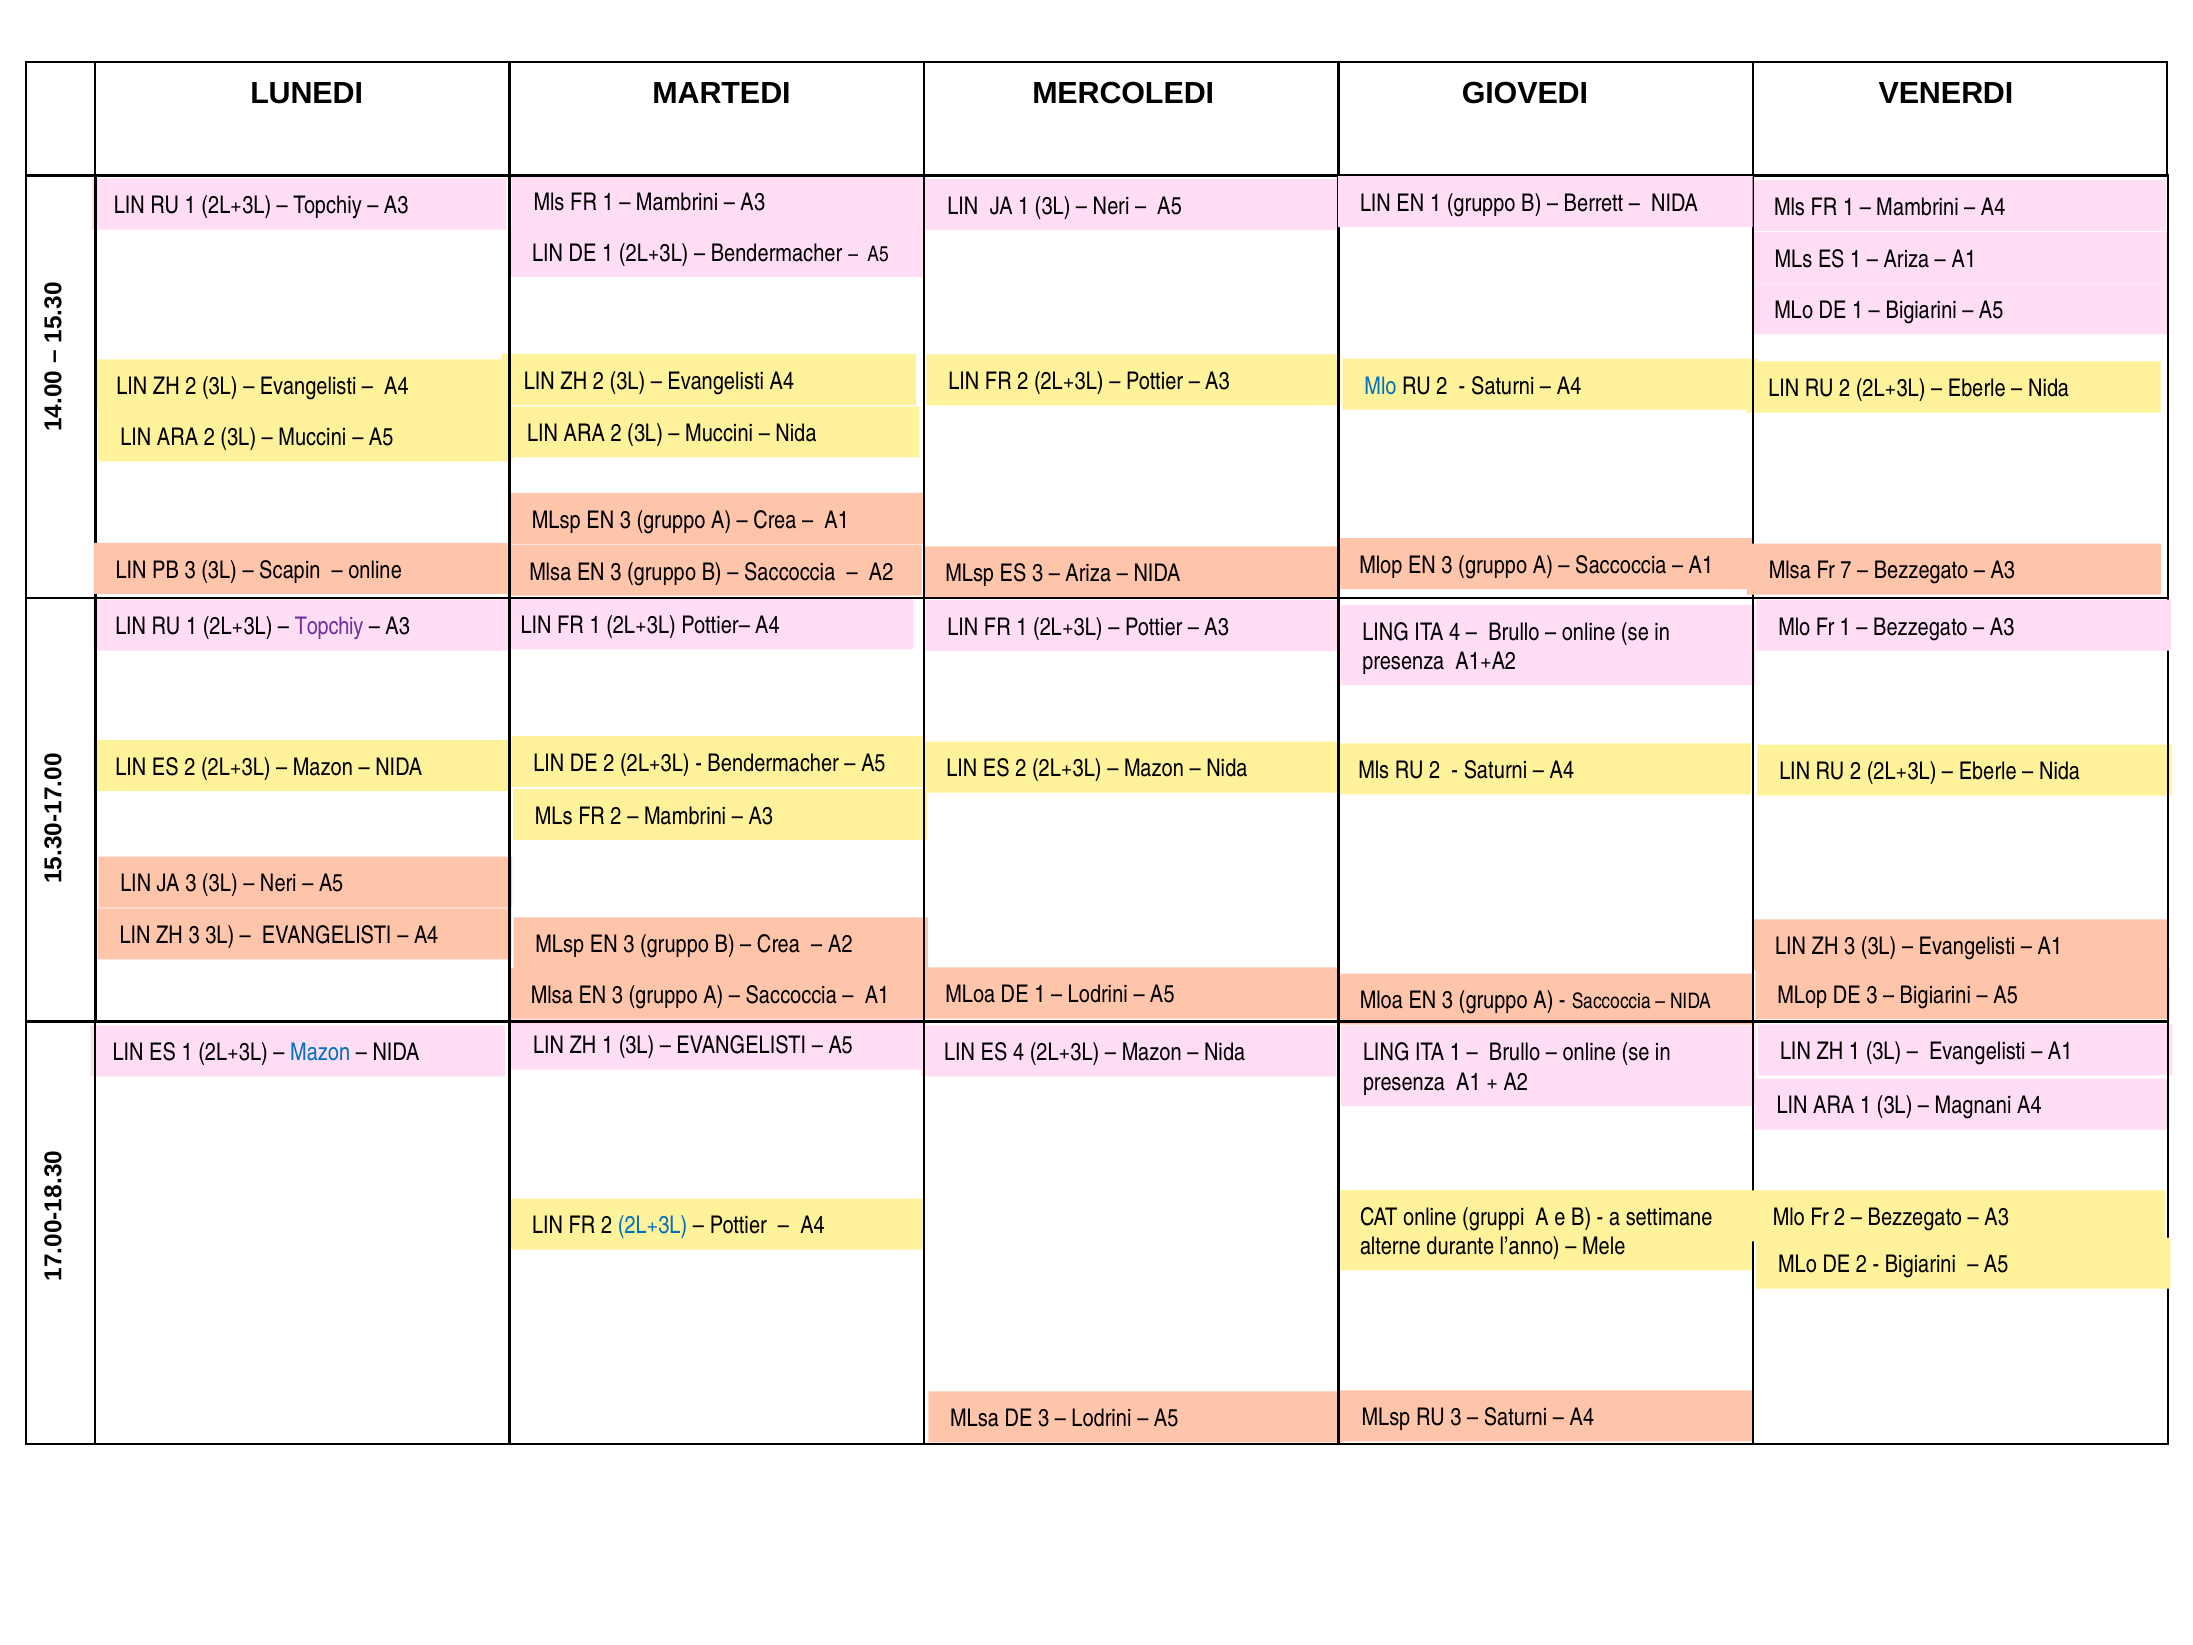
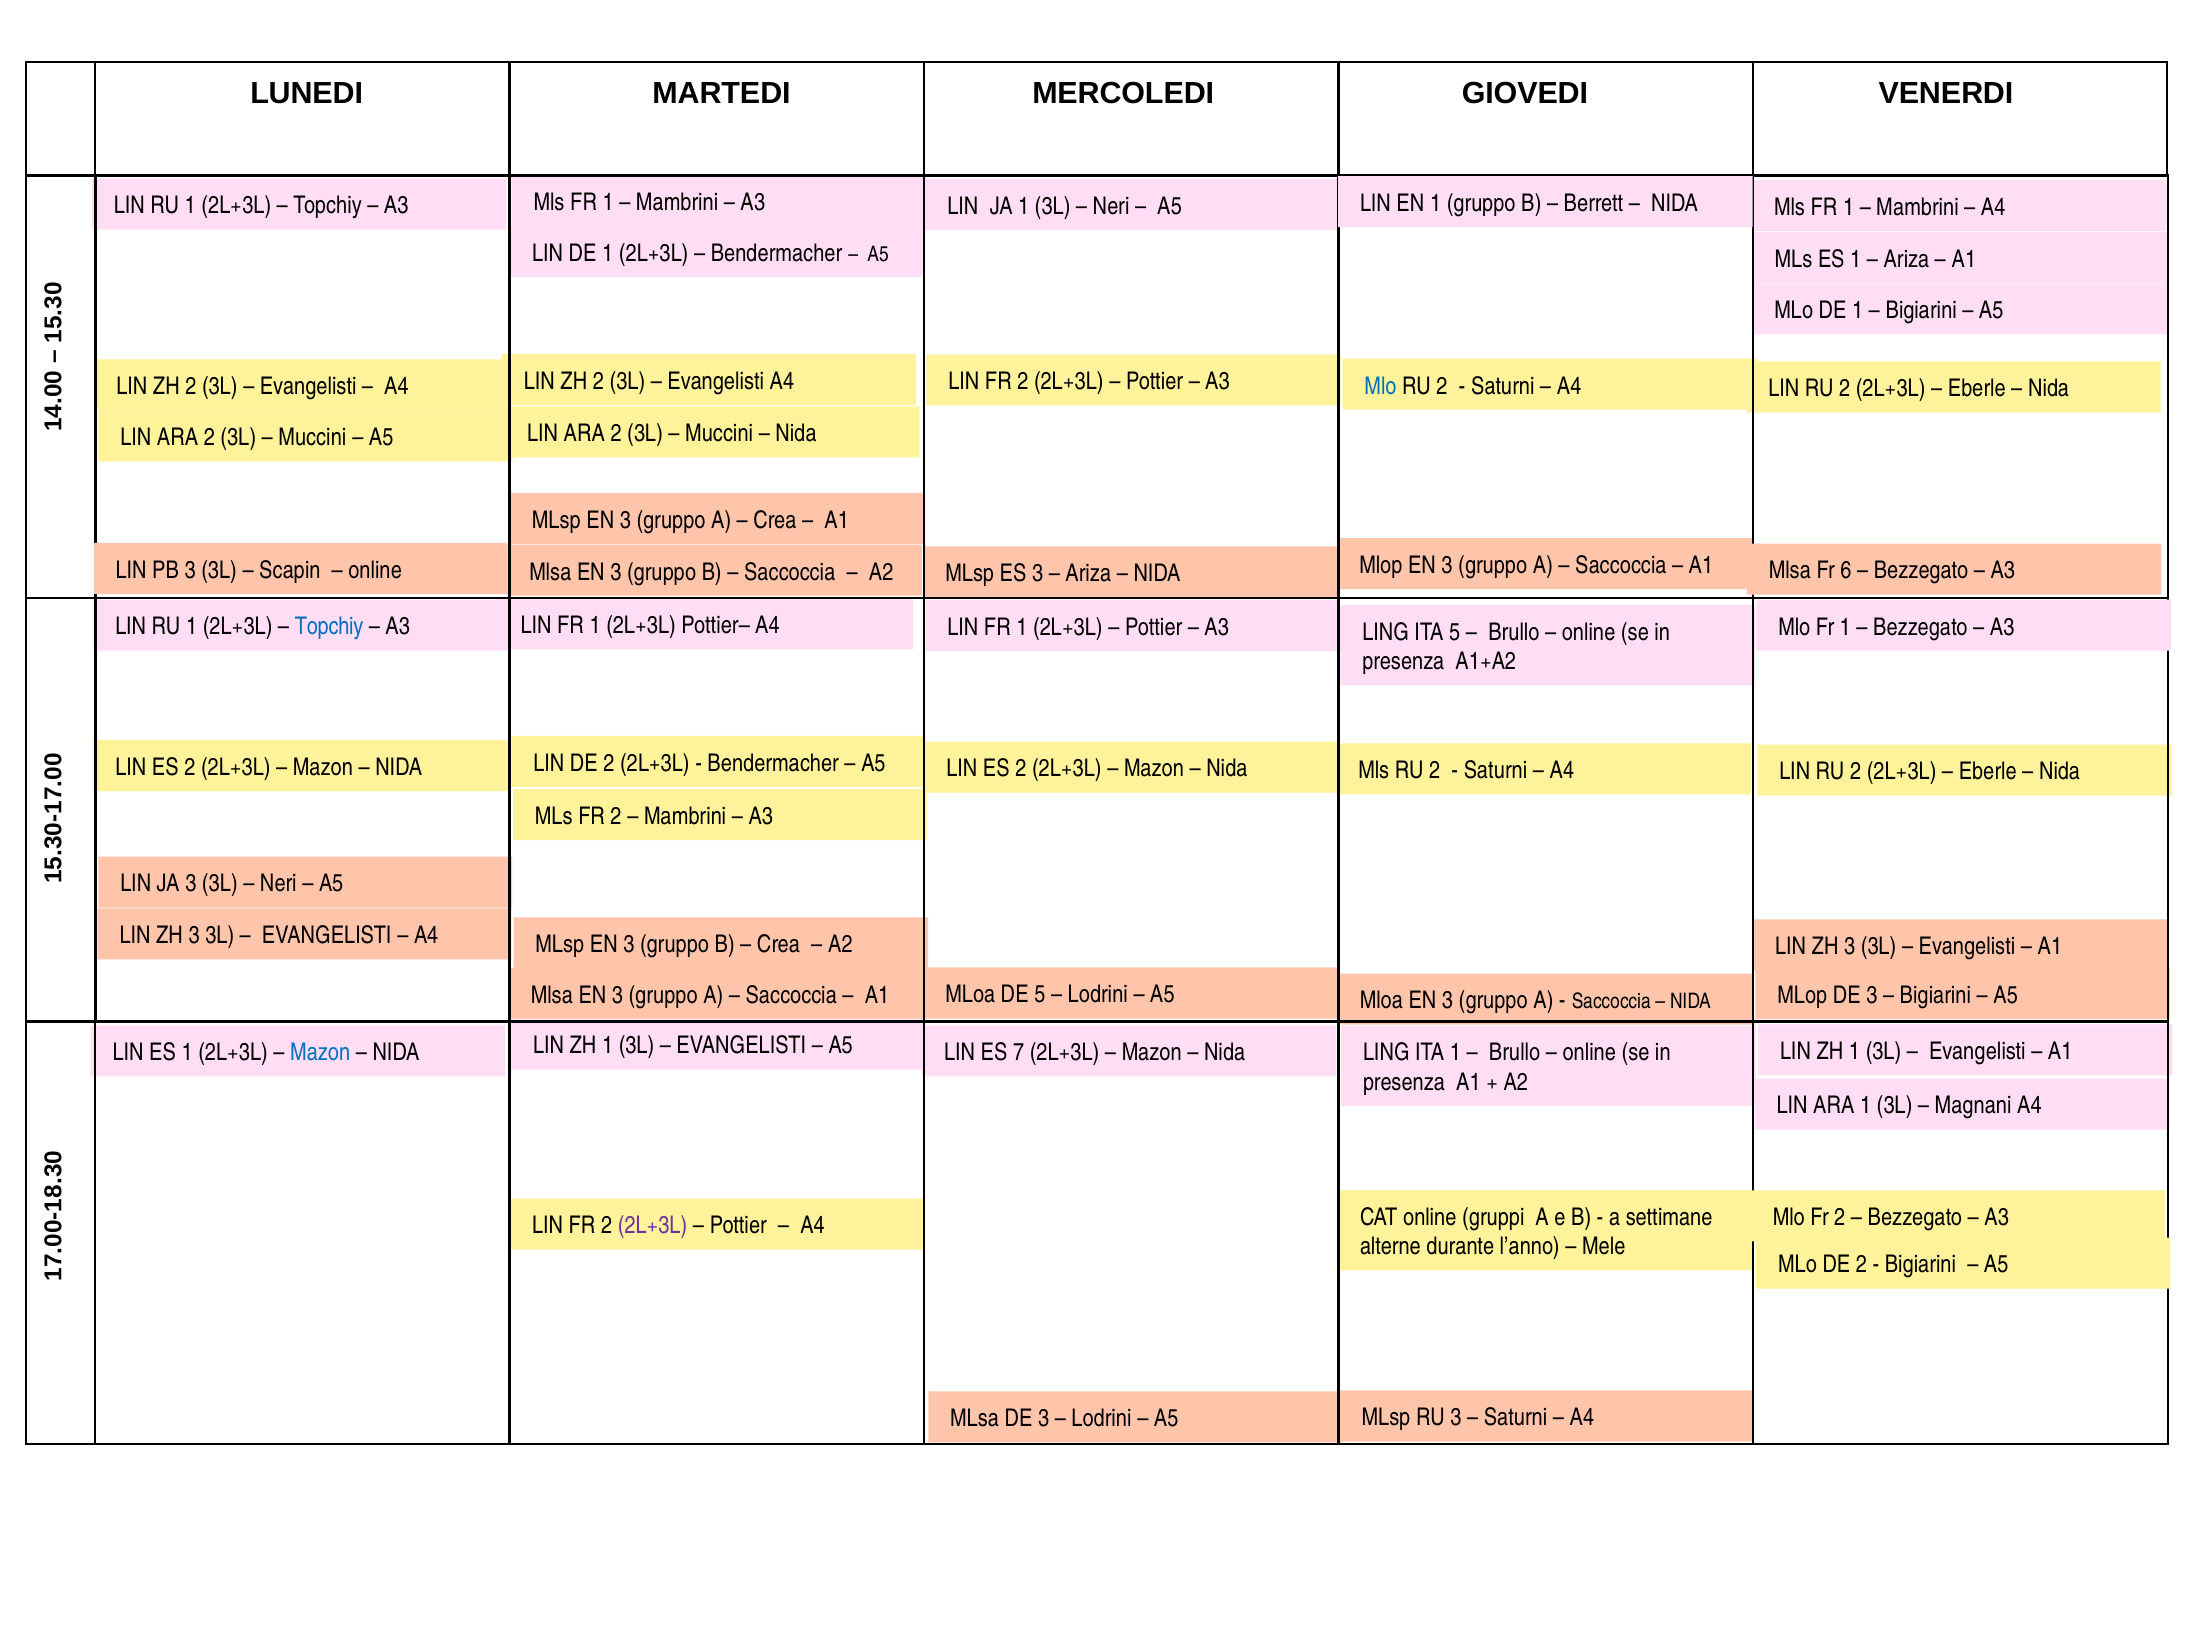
Fr 7: 7 -> 6
Topchiy at (329, 627) colour: purple -> blue
ITA 4: 4 -> 5
MLoa DE 1: 1 -> 5
ES 4: 4 -> 7
2L+3L at (653, 1226) colour: blue -> purple
